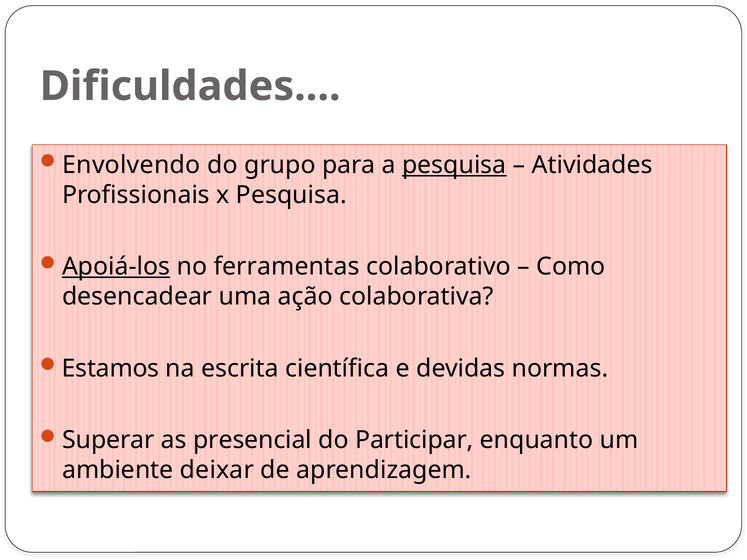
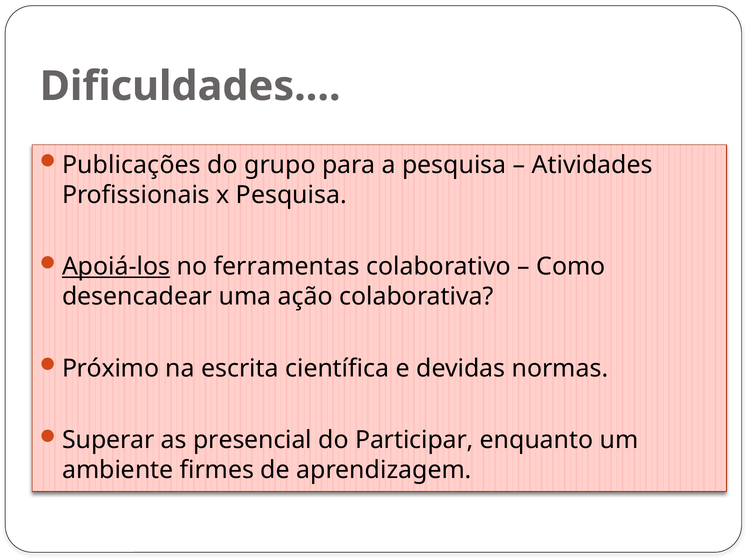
Envolvendo: Envolvendo -> Publicações
pesquisa at (454, 165) underline: present -> none
Estamos: Estamos -> Próximo
deixar: deixar -> firmes
